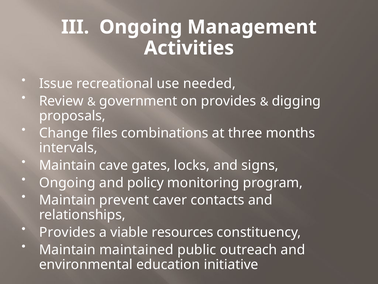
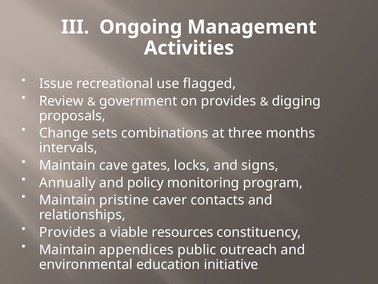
needed: needed -> flagged
files: files -> sets
Ongoing at (67, 182): Ongoing -> Annually
prevent: prevent -> pristine
maintained: maintained -> appendices
